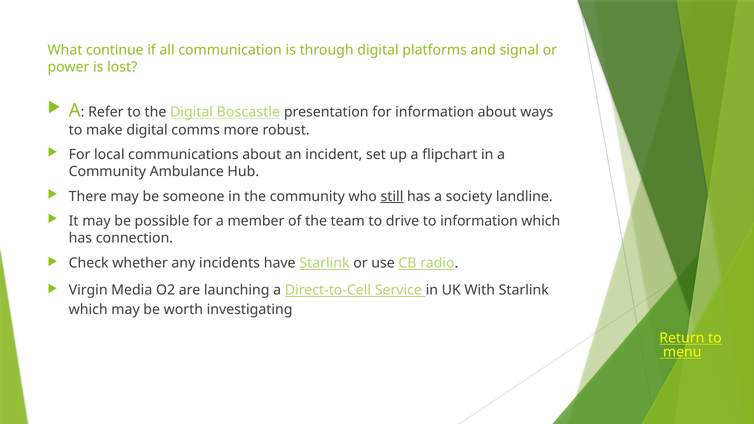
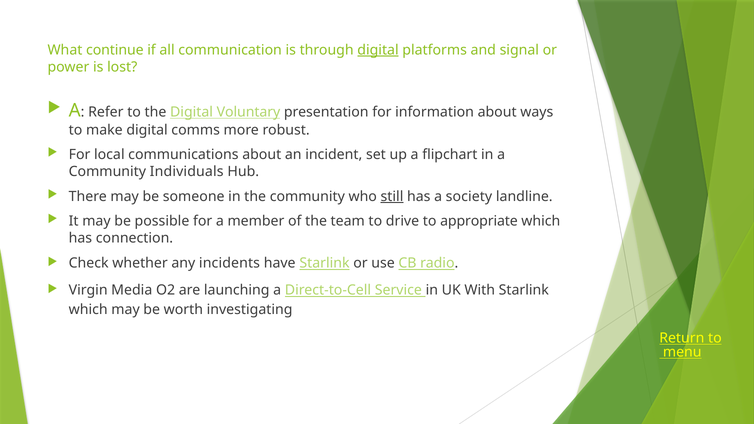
digital at (378, 50) underline: none -> present
Boscastle: Boscastle -> Voluntary
Ambulance: Ambulance -> Individuals
to information: information -> appropriate
